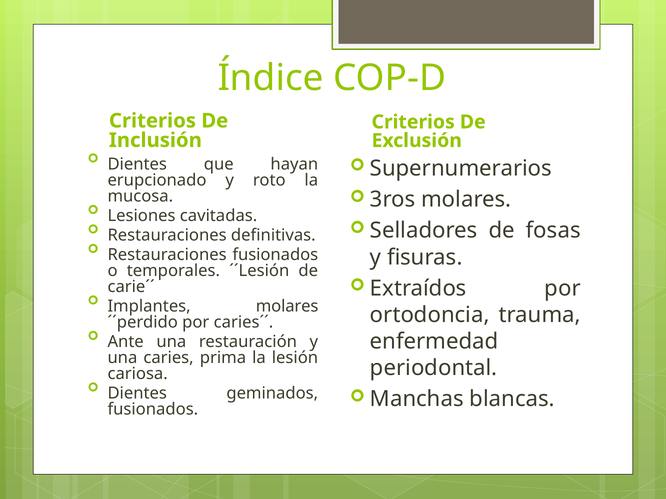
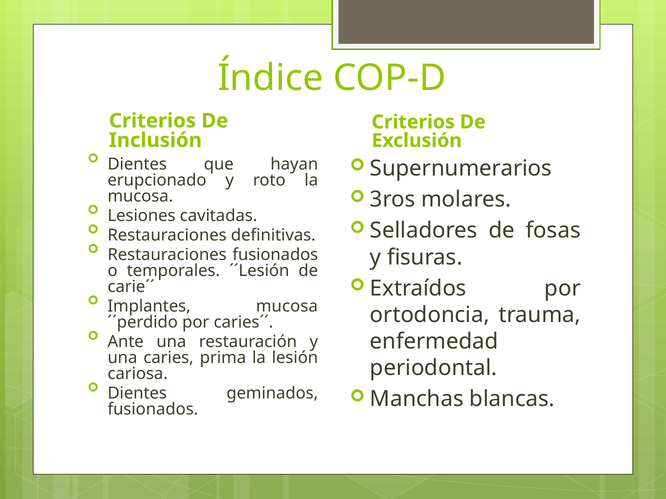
Implantes molares: molares -> mucosa
